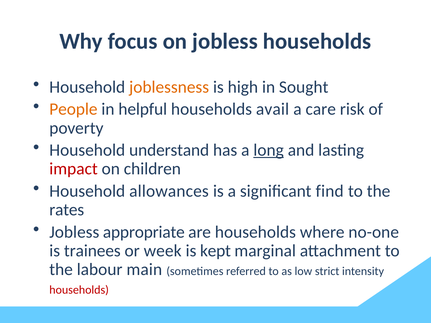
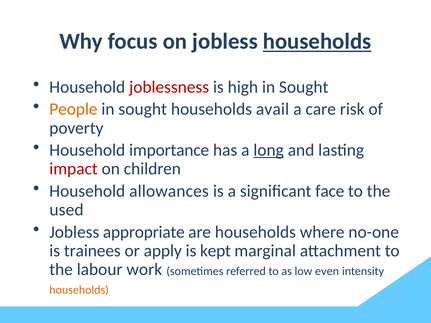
households at (317, 41) underline: none -> present
joblessness colour: orange -> red
helpful at (143, 109): helpful -> sought
understand: understand -> importance
find: find -> face
rates: rates -> used
week: week -> apply
main: main -> work
strict: strict -> even
households at (79, 290) colour: red -> orange
